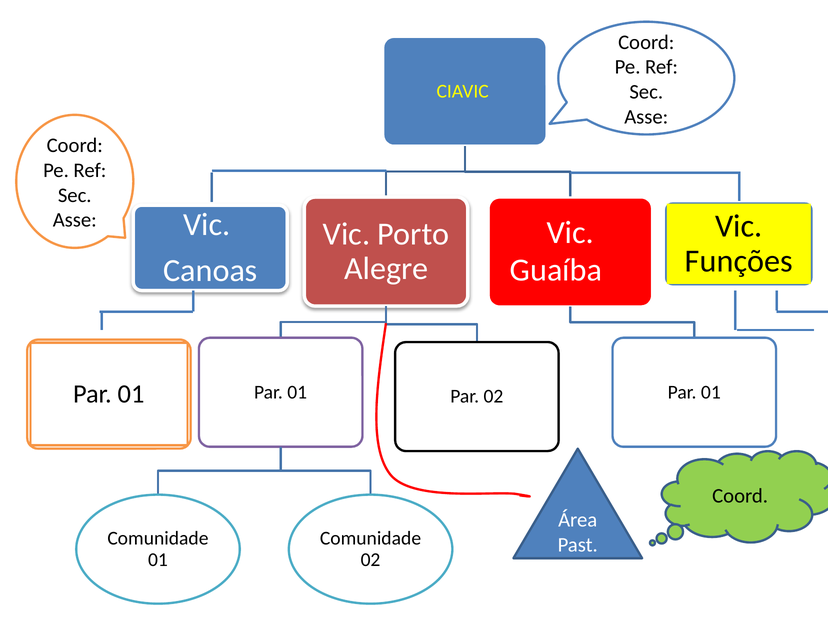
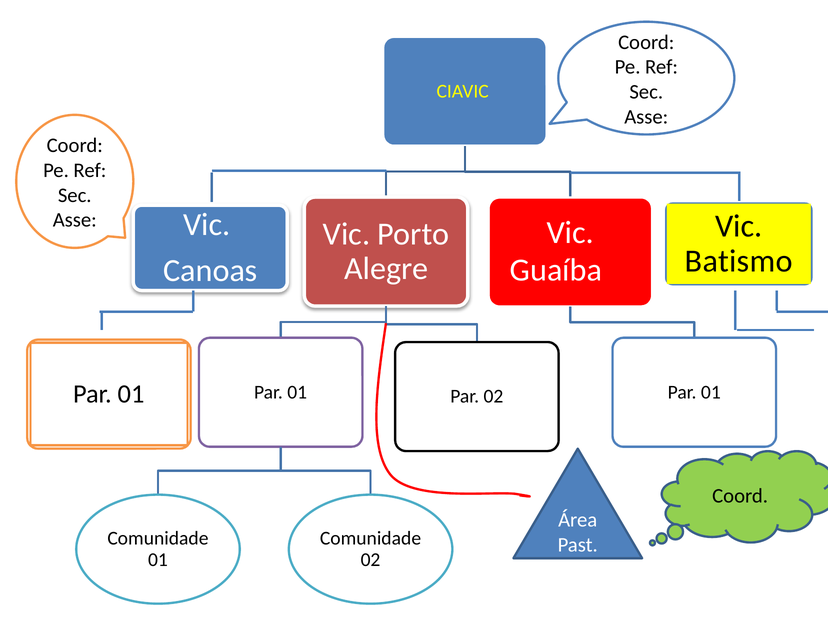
Funções: Funções -> Batismo
